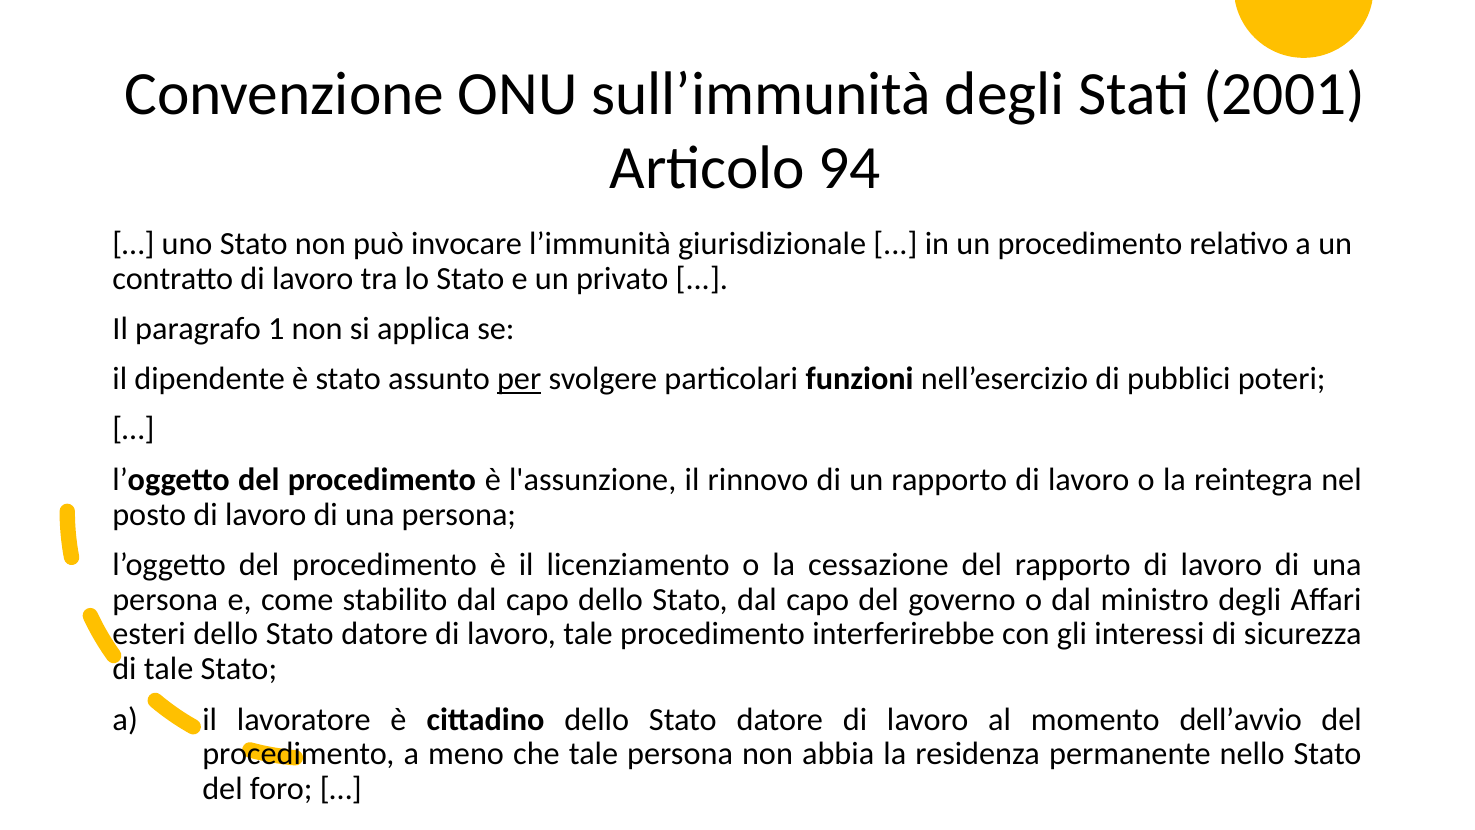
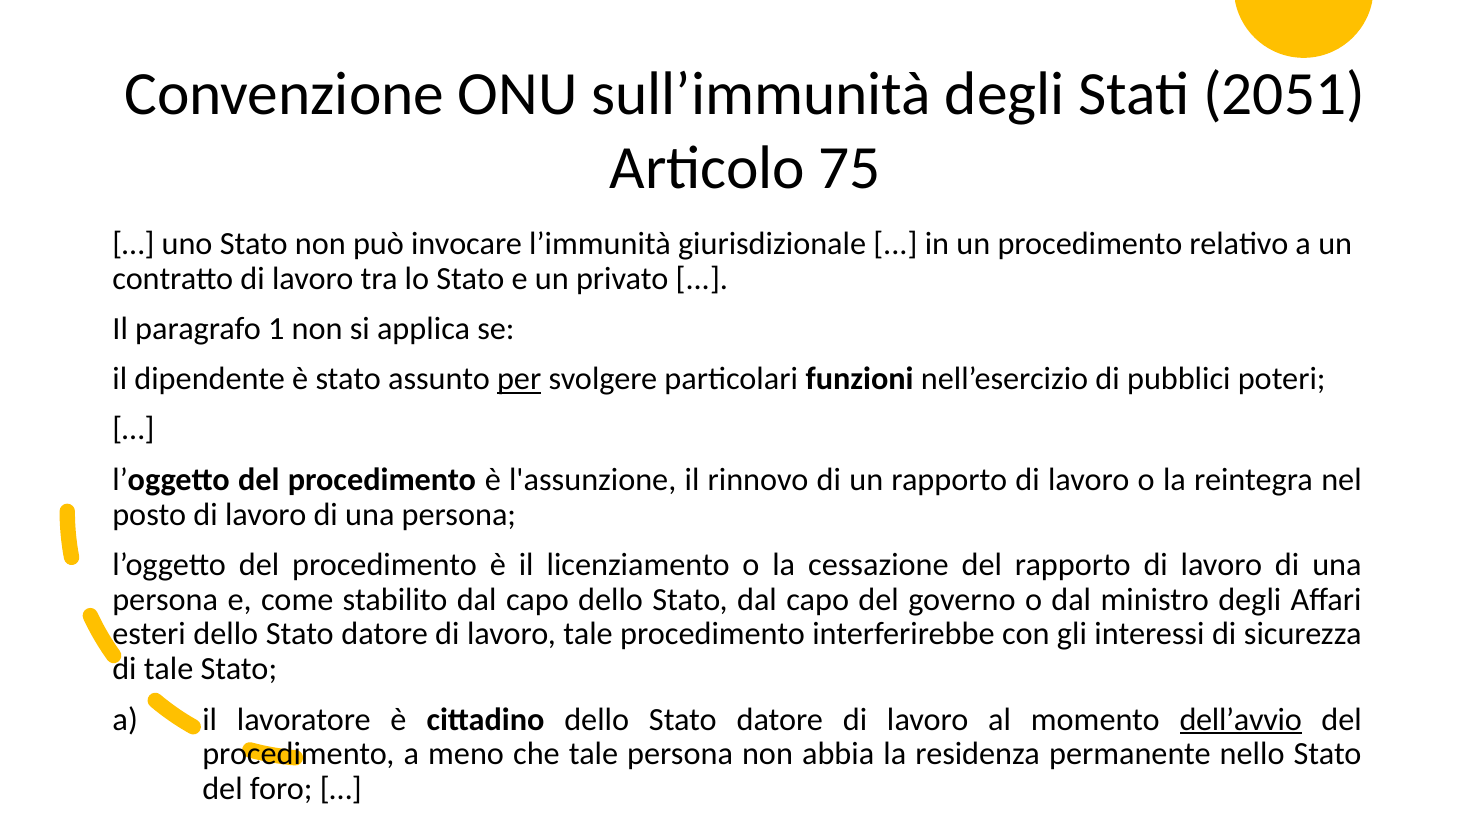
2001: 2001 -> 2051
94: 94 -> 75
dell’avvio underline: none -> present
